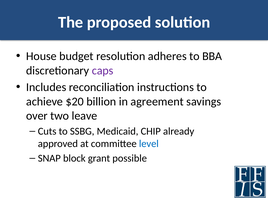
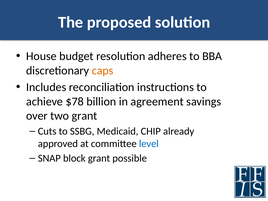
caps colour: purple -> orange
$20: $20 -> $78
two leave: leave -> grant
